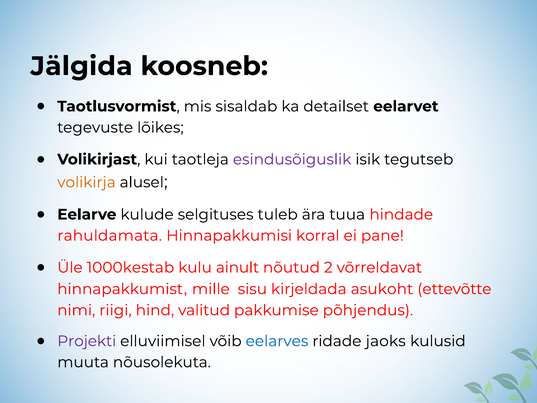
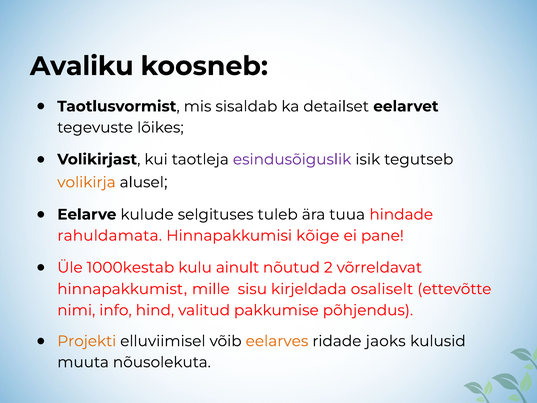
Jälgida: Jälgida -> Avaliku
korral: korral -> kõige
asukoht: asukoht -> osaliselt
riigi: riigi -> info
Projekti colour: purple -> orange
eelarves colour: blue -> orange
